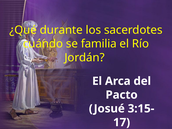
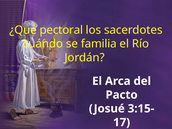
durante: durante -> pectoral
